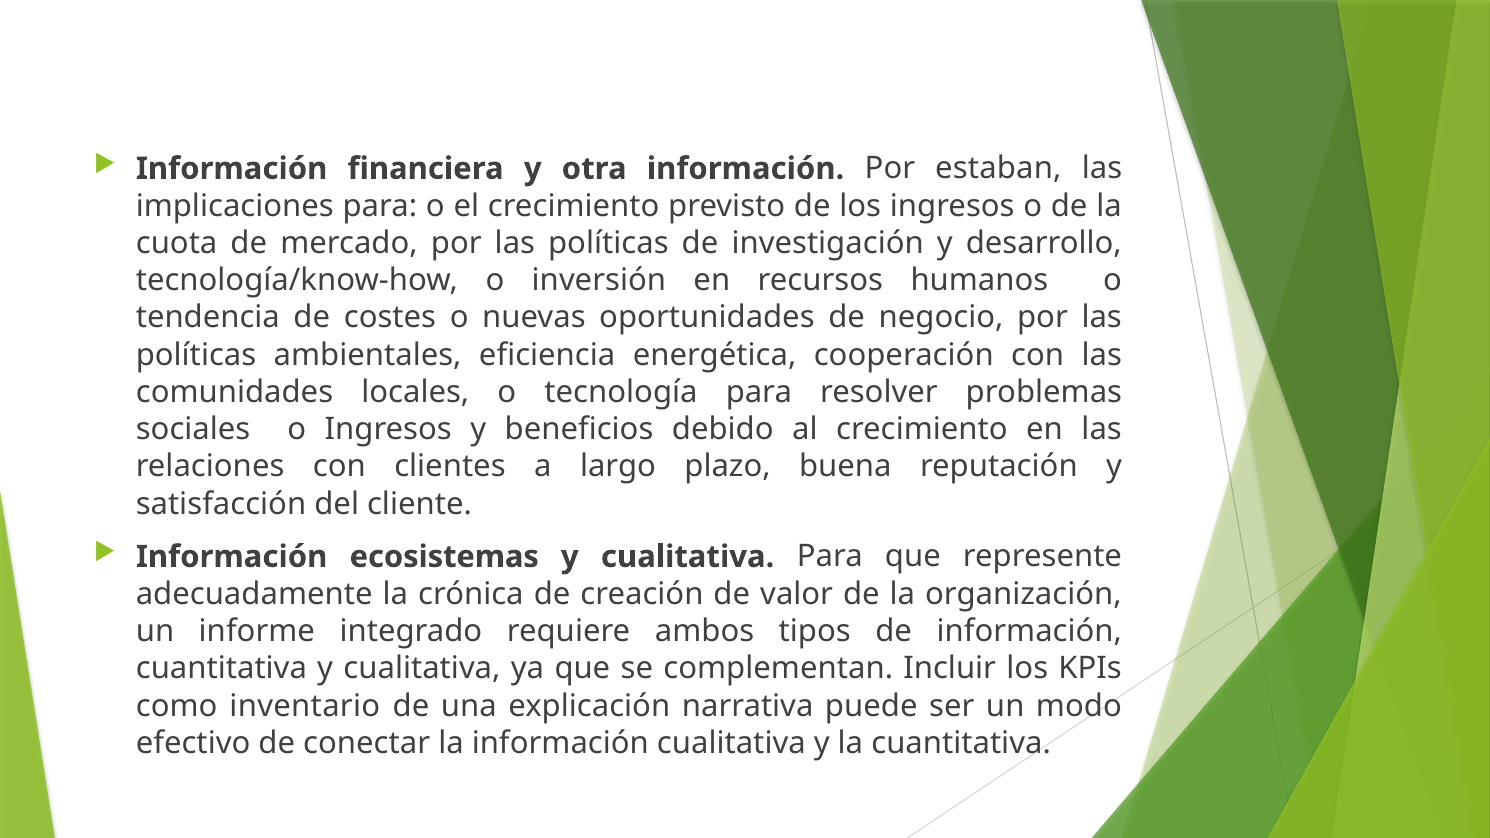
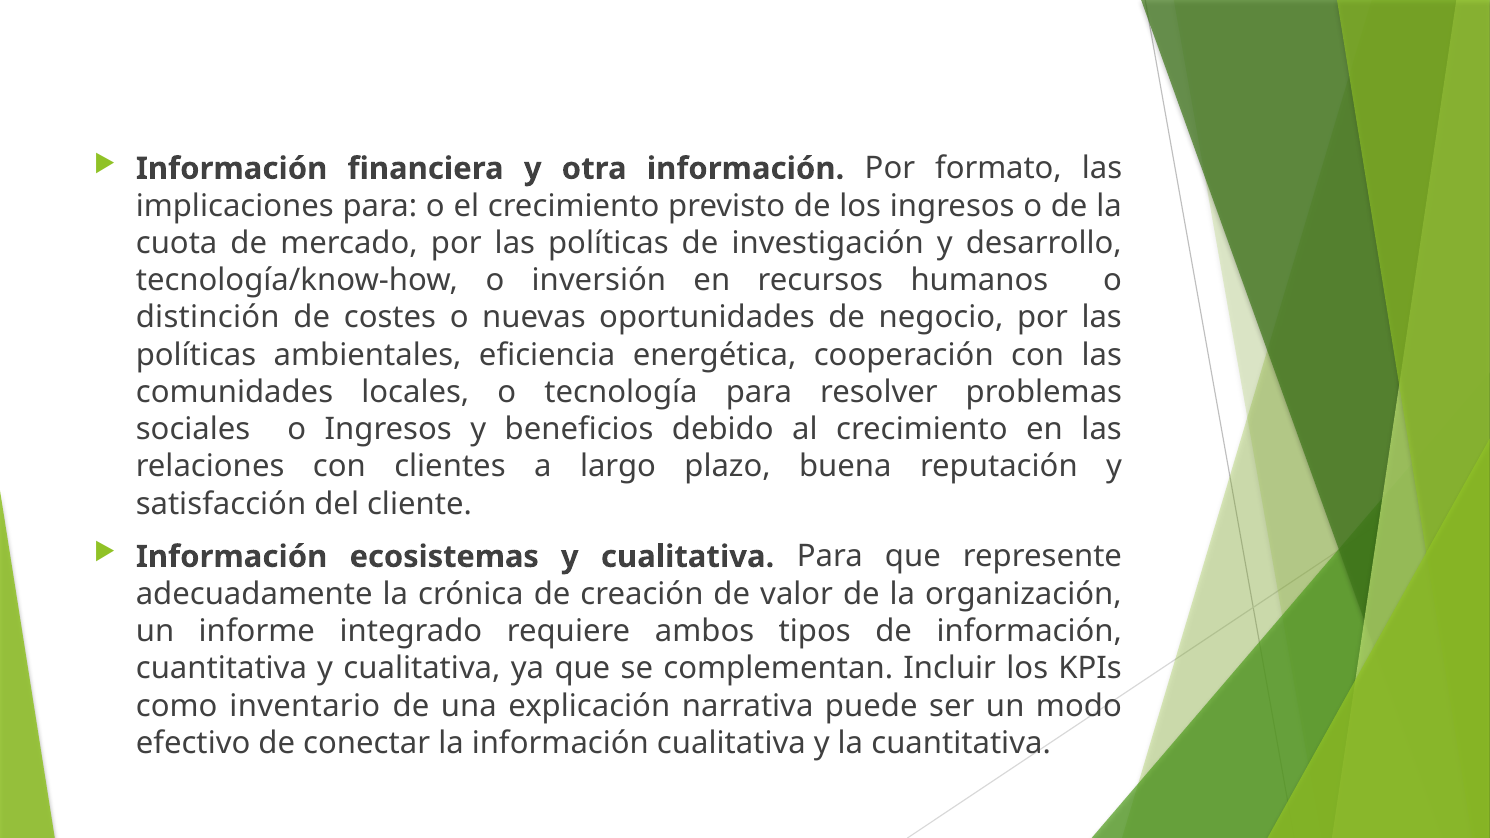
estaban: estaban -> formato
tendencia: tendencia -> distinción
